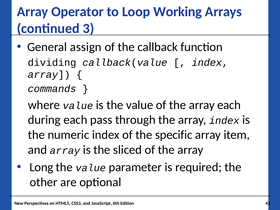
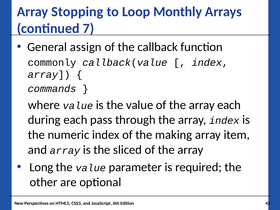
Operator: Operator -> Stopping
Working: Working -> Monthly
3: 3 -> 7
dividing: dividing -> commonly
specific: specific -> making
